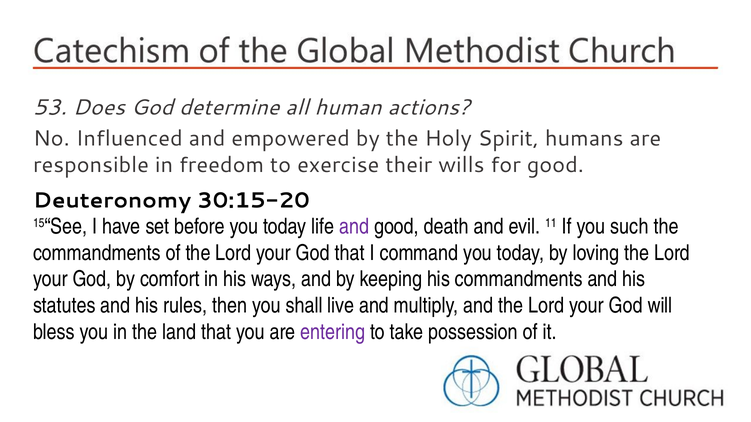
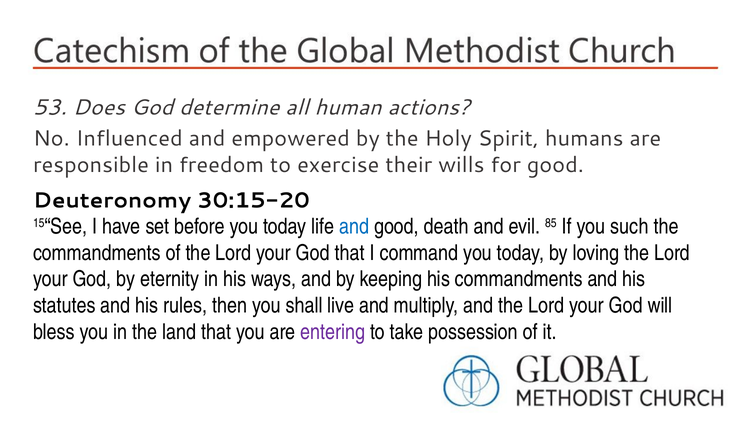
and at (354, 227) colour: purple -> blue
11: 11 -> 85
comfort: comfort -> eternity
